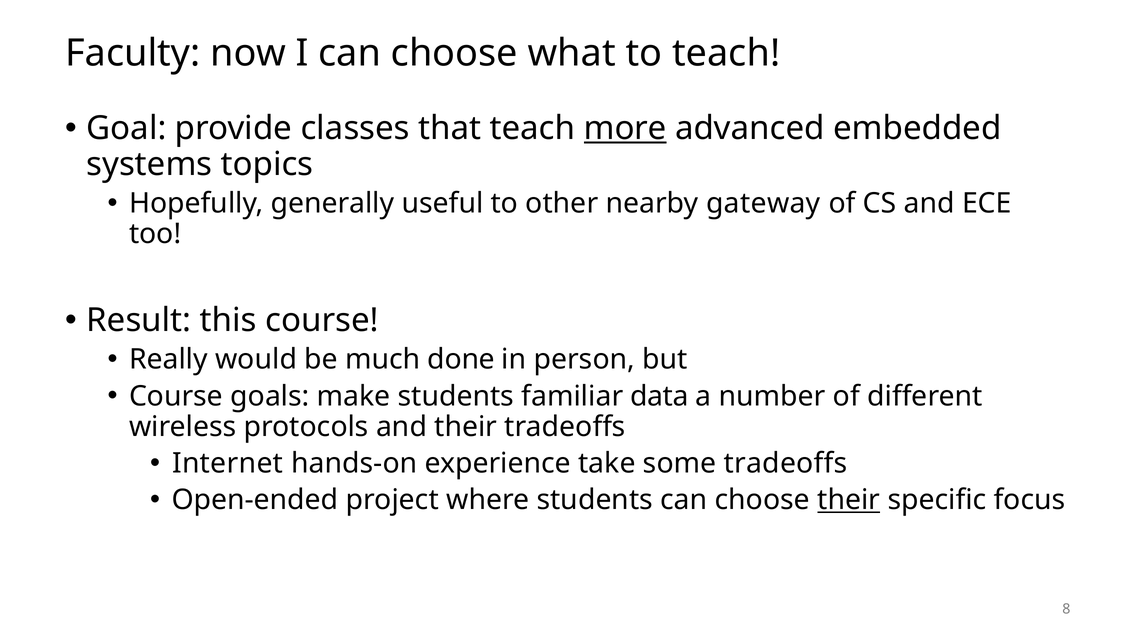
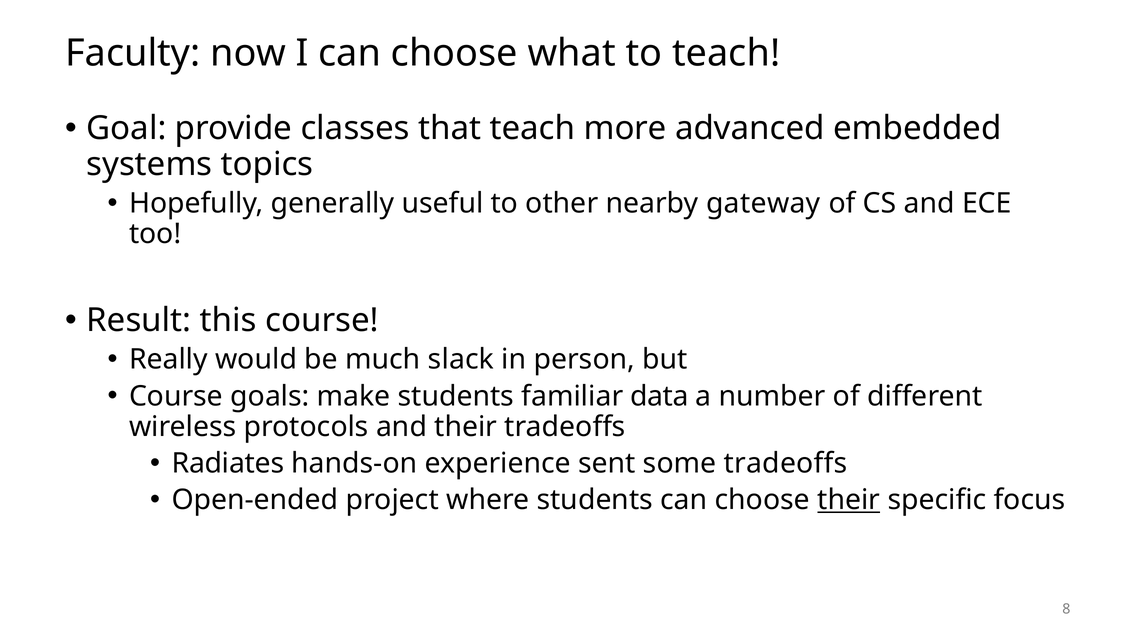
more underline: present -> none
done: done -> slack
Internet: Internet -> Radiates
take: take -> sent
